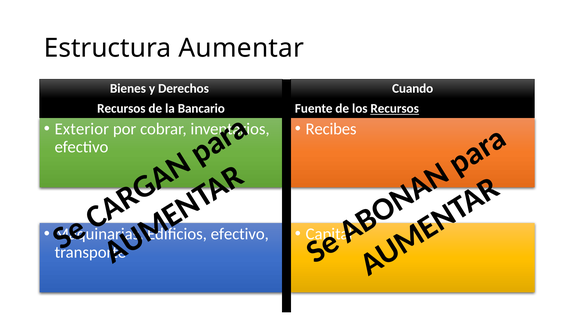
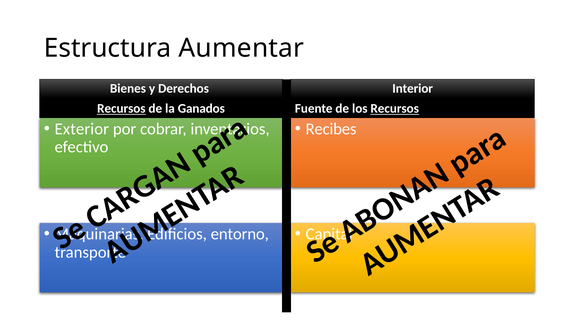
Cuando: Cuando -> Interior
Recursos at (121, 109) underline: none -> present
Bancario: Bancario -> Ganados
efectivo at (240, 234): efectivo -> entorno
